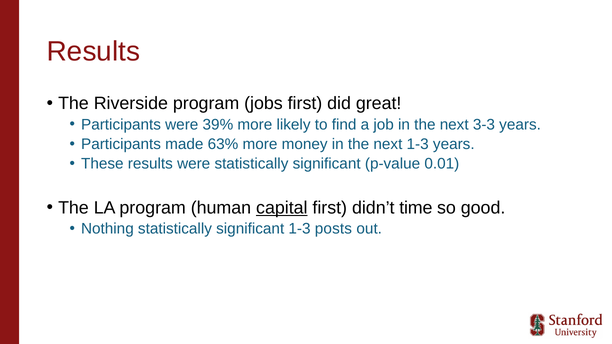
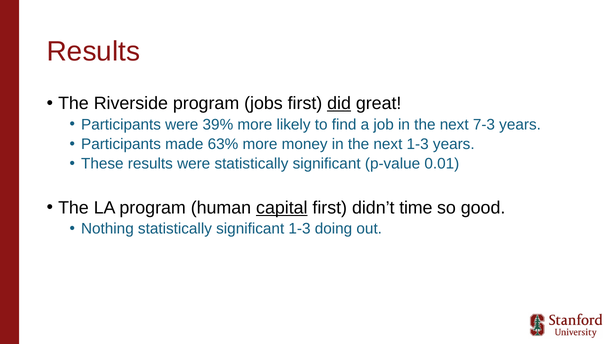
did underline: none -> present
3-3: 3-3 -> 7-3
posts: posts -> doing
